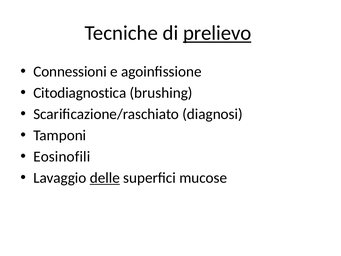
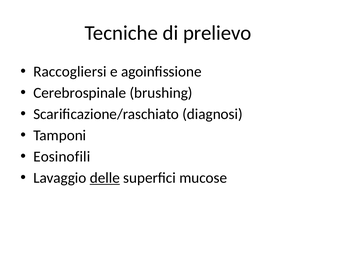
prelievo underline: present -> none
Connessioni: Connessioni -> Raccogliersi
Citodiagnostica: Citodiagnostica -> Cerebrospinale
